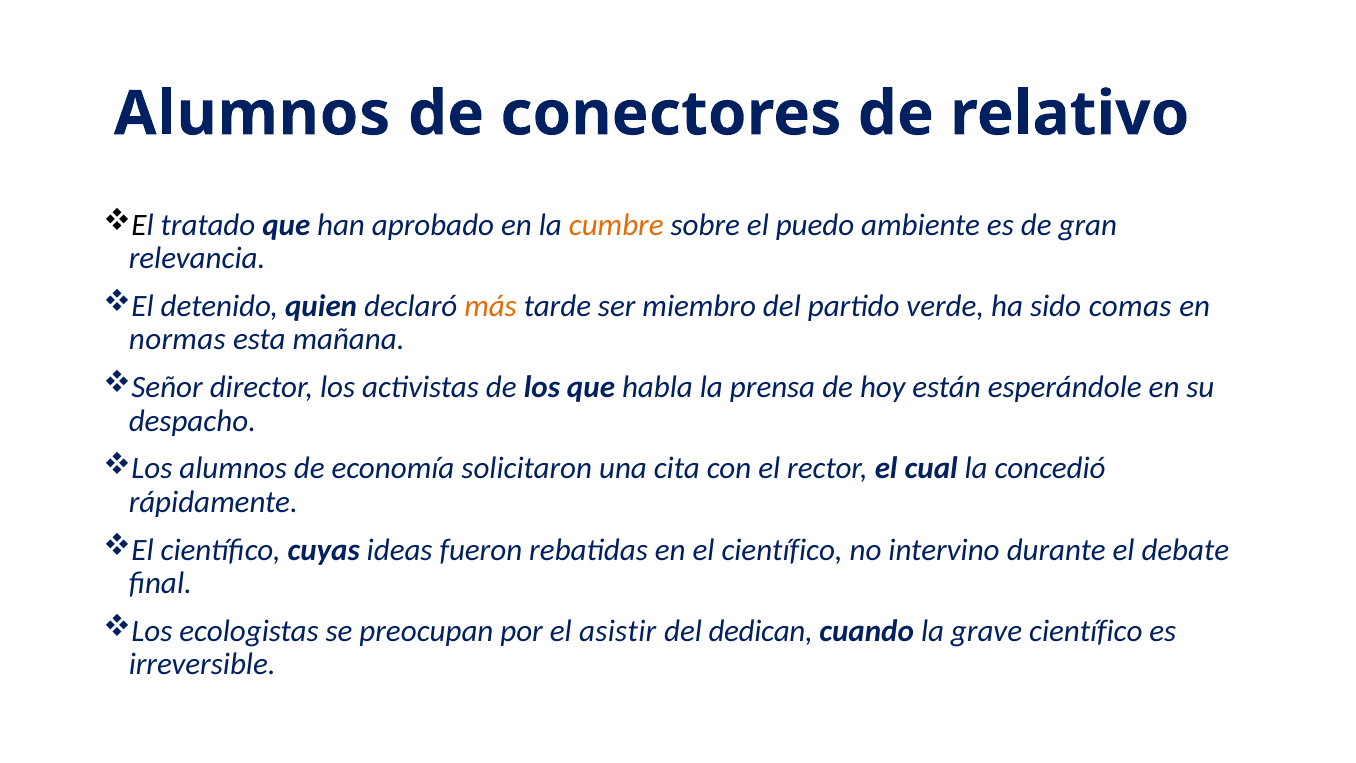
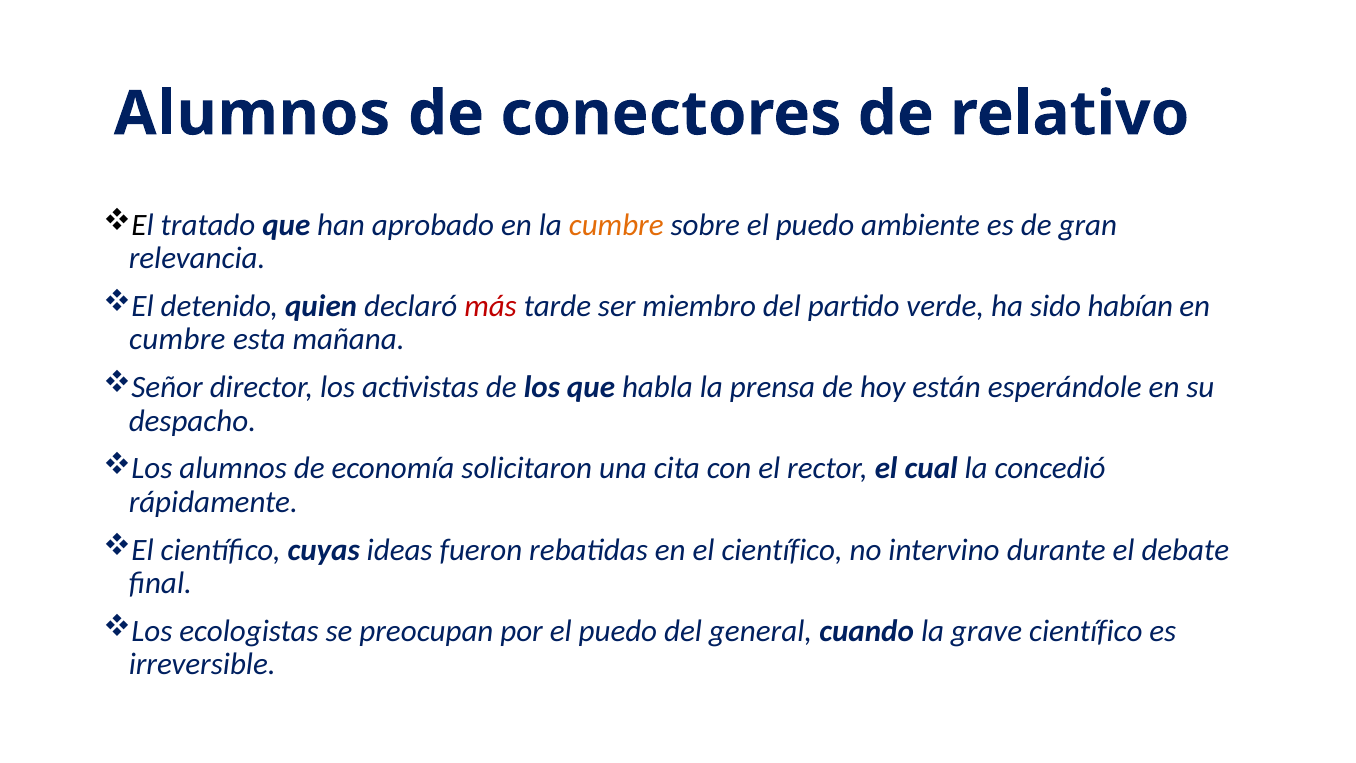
más colour: orange -> red
comas: comas -> habían
normas at (177, 339): normas -> cumbre
por el asistir: asistir -> puedo
dedican: dedican -> general
